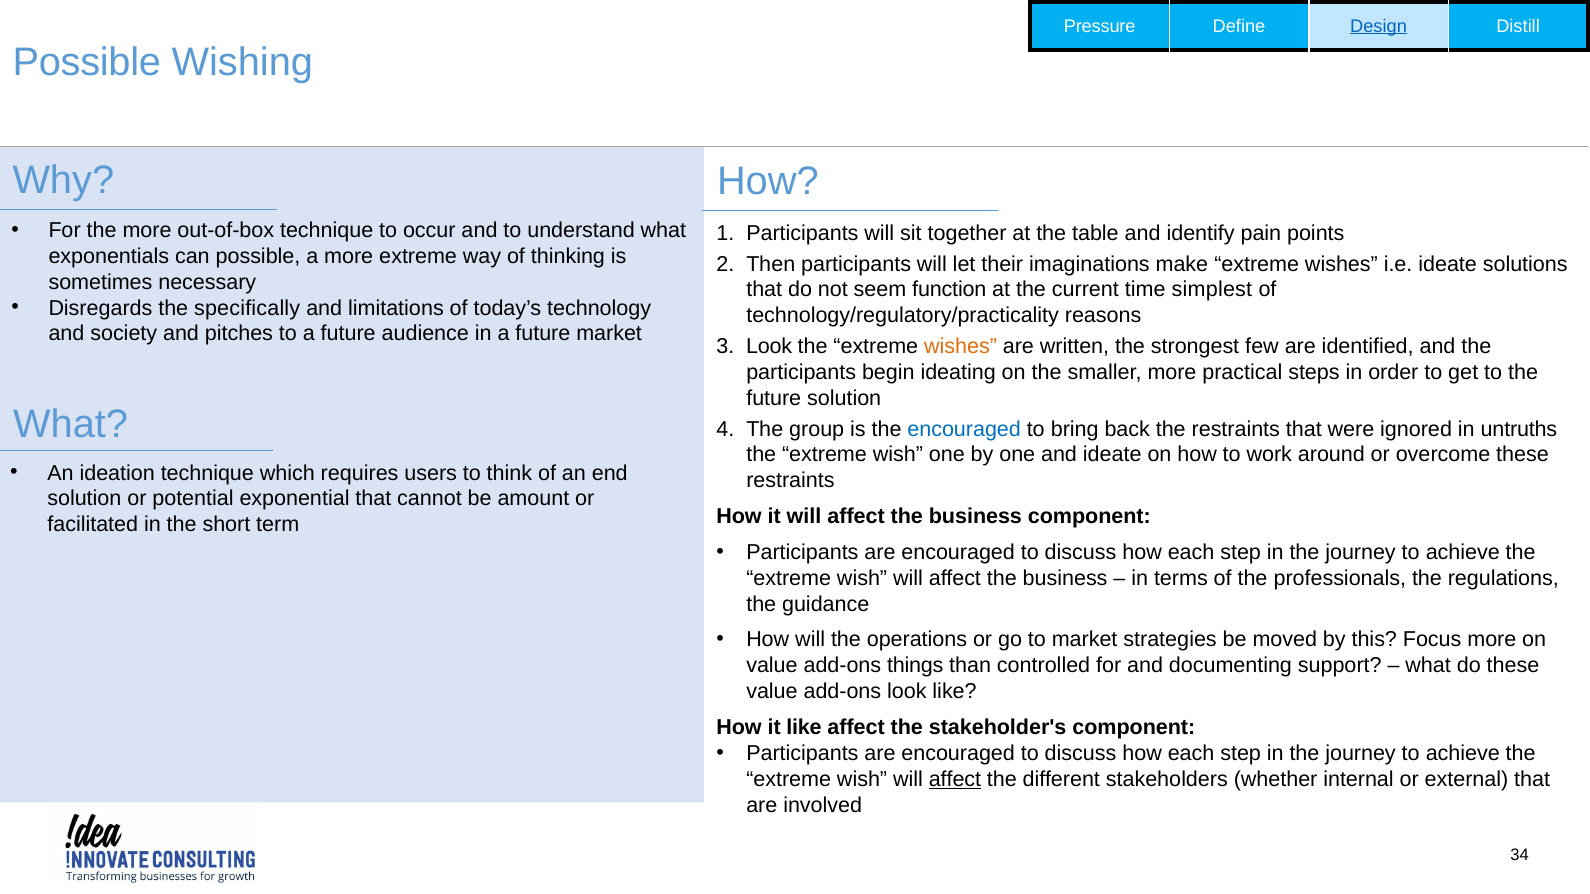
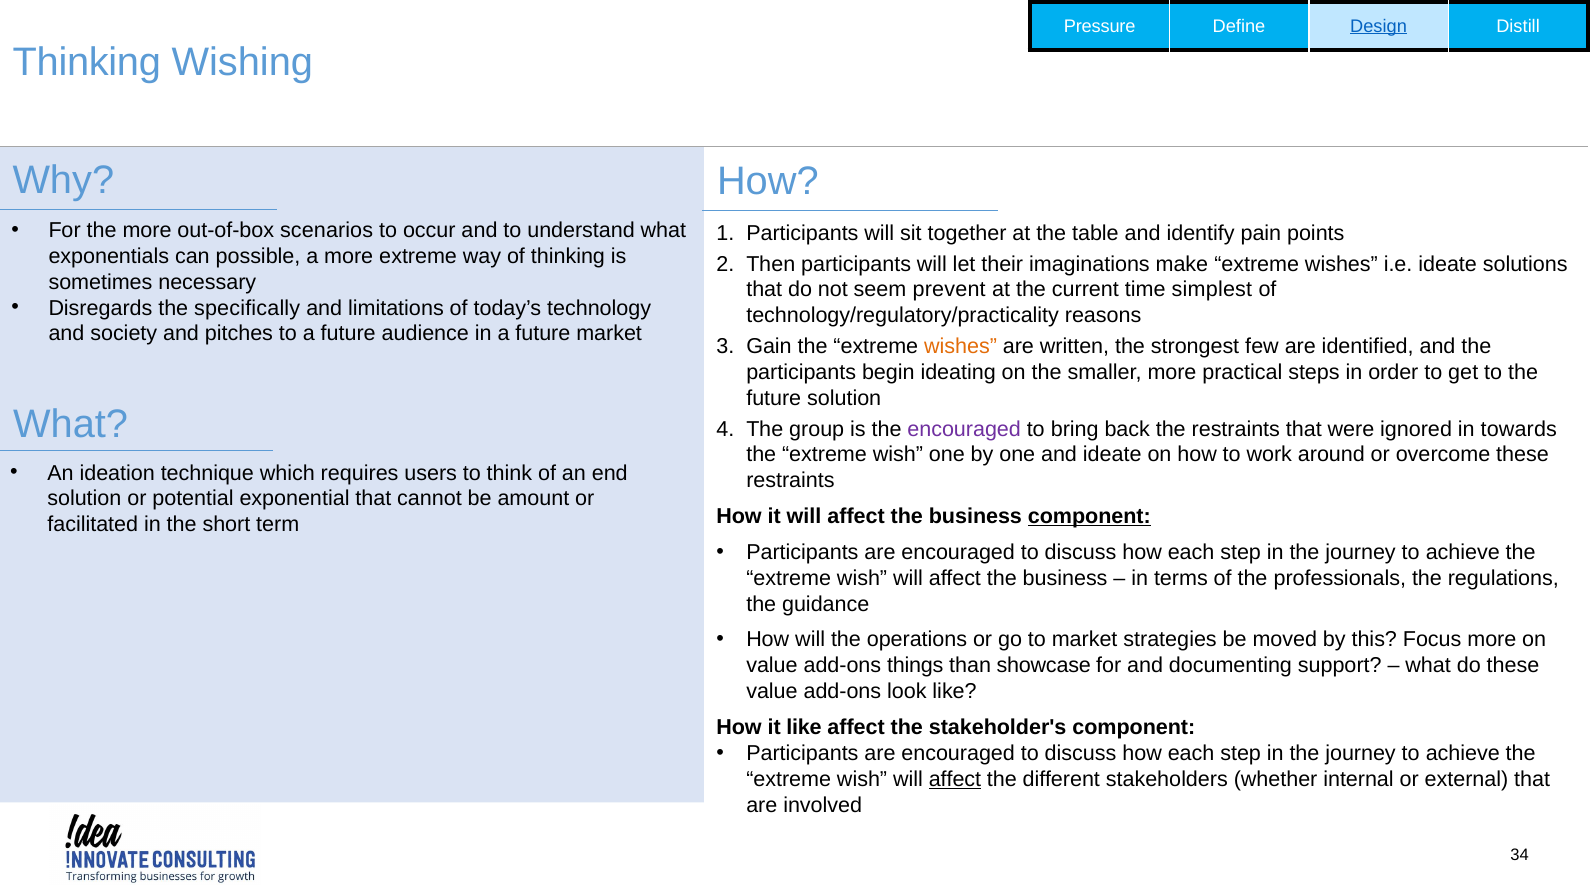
Possible at (87, 62): Possible -> Thinking
out-of-box technique: technique -> scenarios
function: function -> prevent
Look at (769, 347): Look -> Gain
encouraged at (964, 429) colour: blue -> purple
untruths: untruths -> towards
component at (1089, 517) underline: none -> present
controlled: controlled -> showcase
